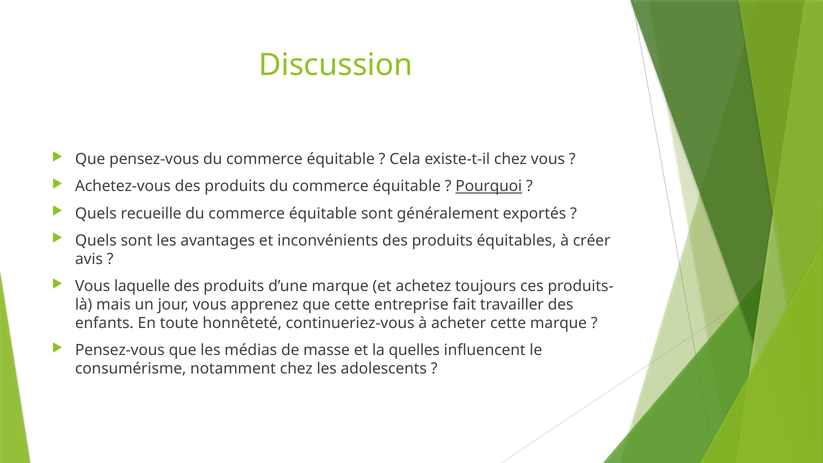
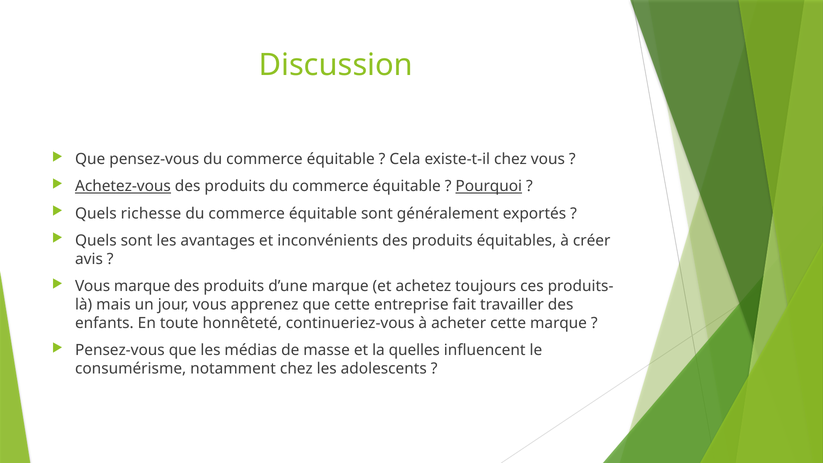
Achetez-vous underline: none -> present
recueille: recueille -> richesse
Vous laquelle: laquelle -> marque
